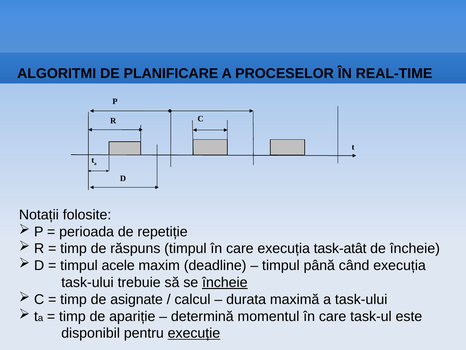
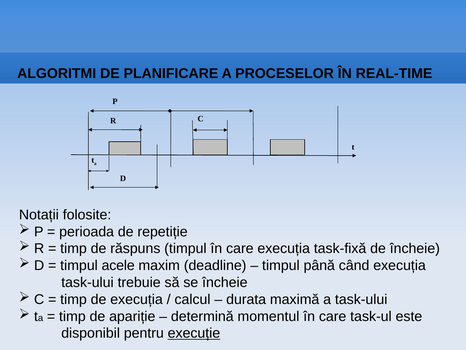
task-atât: task-atât -> task-fixă
încheie at (225, 282) underline: present -> none
de asignate: asignate -> execuția
